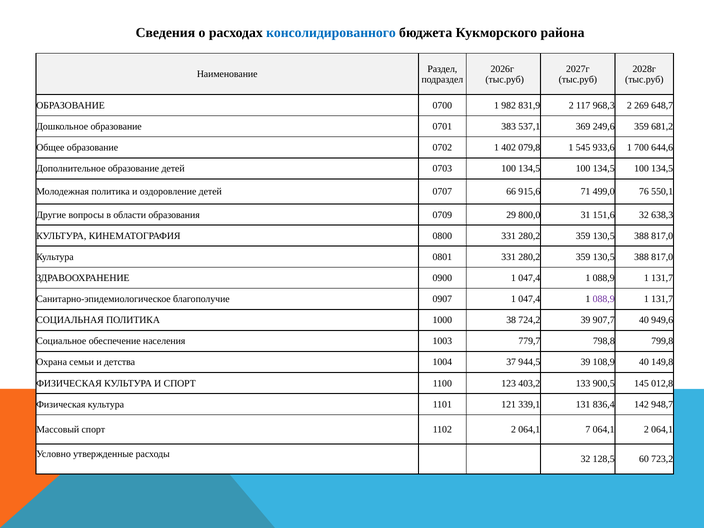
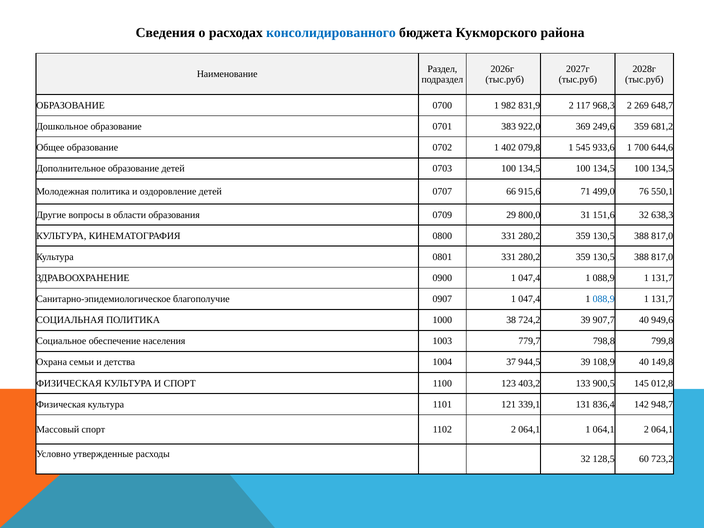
537,1: 537,1 -> 922,0
088,9 at (604, 299) colour: purple -> blue
064,1 7: 7 -> 1
